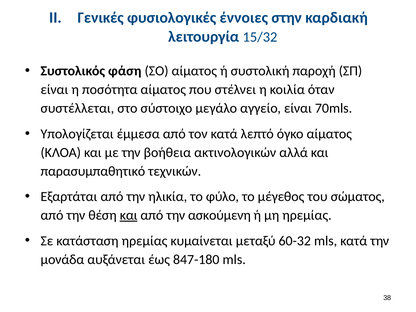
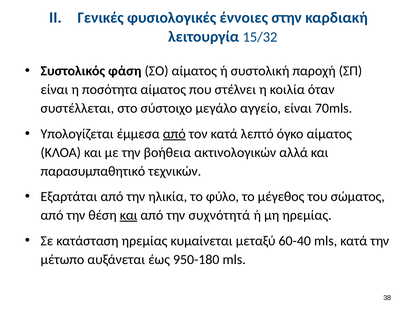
από at (174, 134) underline: none -> present
ασκούμενη: ασκούμενη -> συχνότητά
60-32: 60-32 -> 60-40
μονάδα: μονάδα -> μέτωπο
847-180: 847-180 -> 950-180
